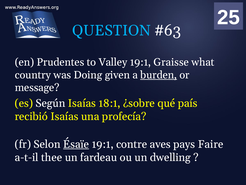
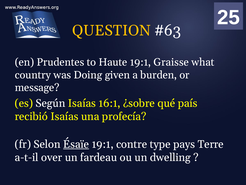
QUESTION colour: light blue -> yellow
Valley: Valley -> Haute
burden underline: present -> none
18:1: 18:1 -> 16:1
aves: aves -> type
Faire: Faire -> Terre
thee: thee -> over
